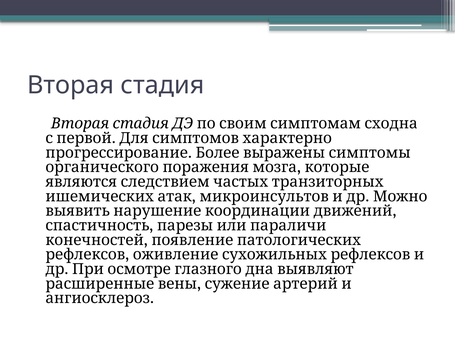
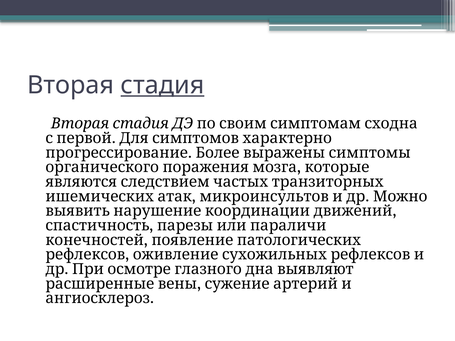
стадия underline: none -> present
